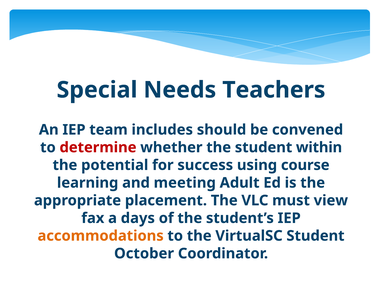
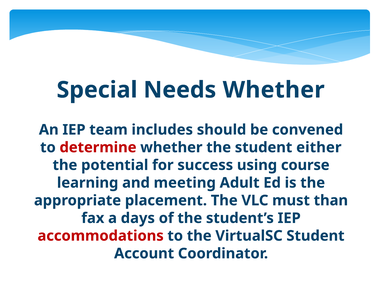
Needs Teachers: Teachers -> Whether
within: within -> either
view: view -> than
accommodations colour: orange -> red
October: October -> Account
